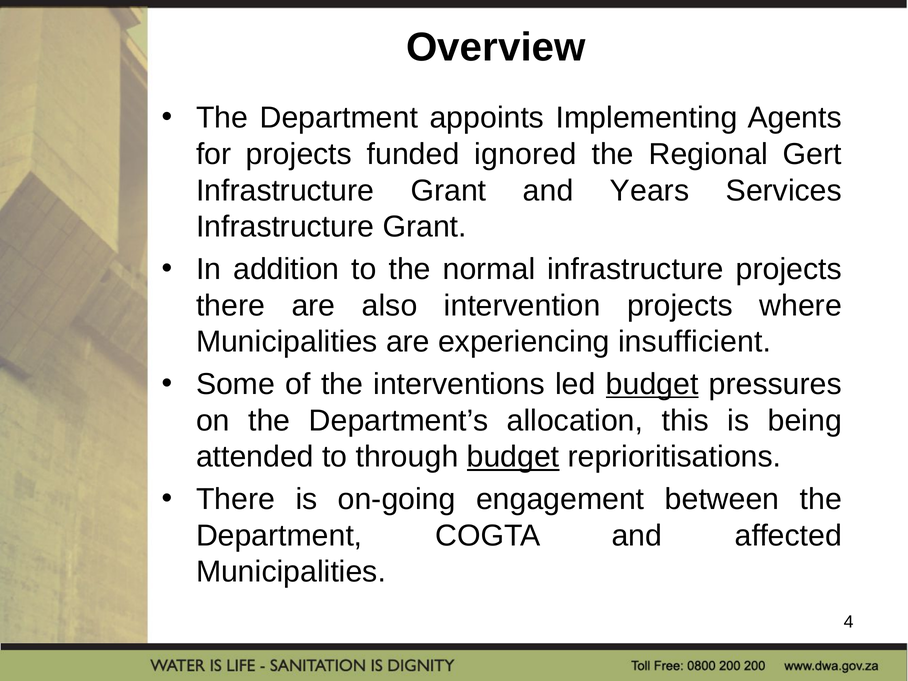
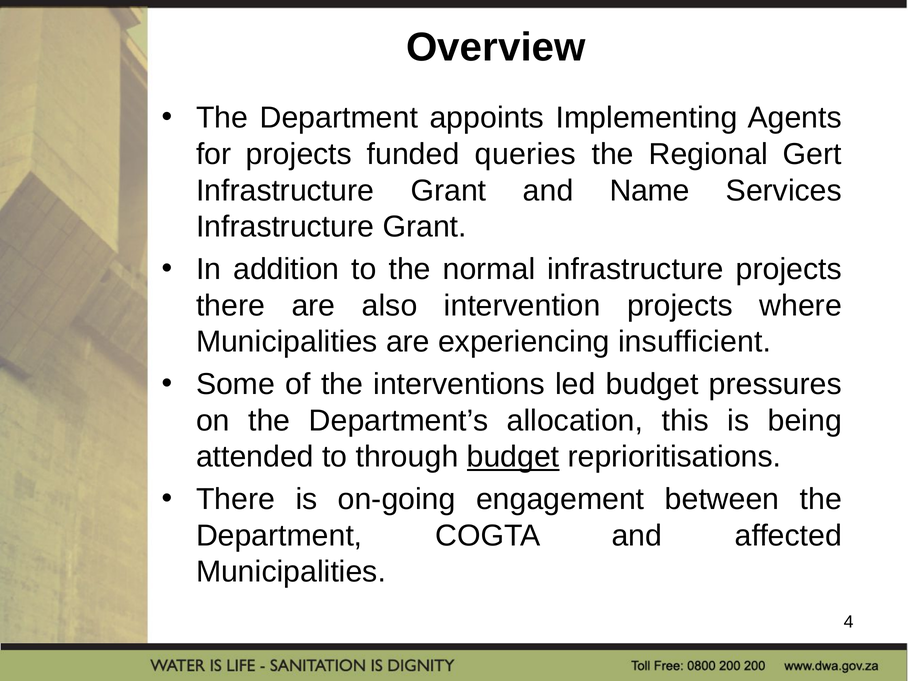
ignored: ignored -> queries
Years: Years -> Name
budget at (652, 384) underline: present -> none
